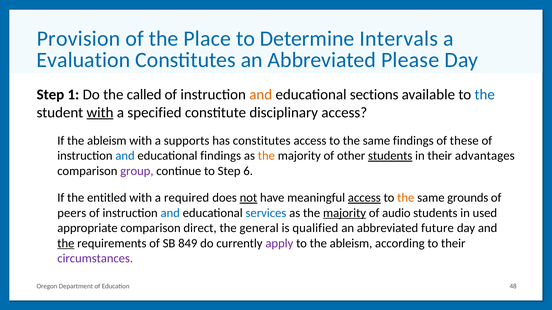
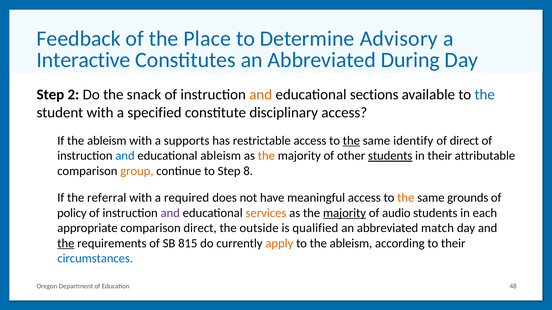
Provision: Provision -> Feedback
Intervals: Intervals -> Advisory
Evaluation: Evaluation -> Interactive
Please: Please -> During
1: 1 -> 2
called: called -> snack
with at (100, 113) underline: present -> none
has constitutes: constitutes -> restrictable
the at (351, 141) underline: none -> present
same findings: findings -> identify
of these: these -> direct
educational findings: findings -> ableism
advantages: advantages -> attributable
group colour: purple -> orange
6: 6 -> 8
entitled: entitled -> referral
not underline: present -> none
access at (364, 198) underline: present -> none
peers: peers -> policy
and at (170, 213) colour: blue -> purple
services colour: blue -> orange
used: used -> each
general: general -> outside
future: future -> match
849: 849 -> 815
apply colour: purple -> orange
circumstances colour: purple -> blue
